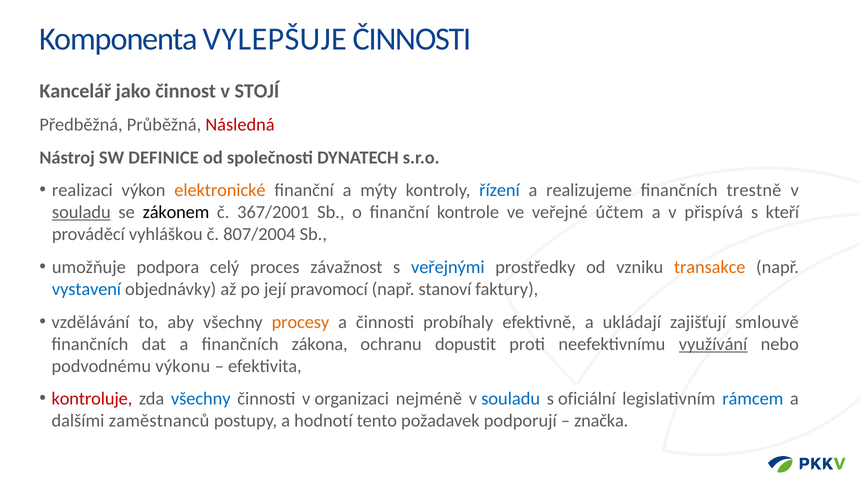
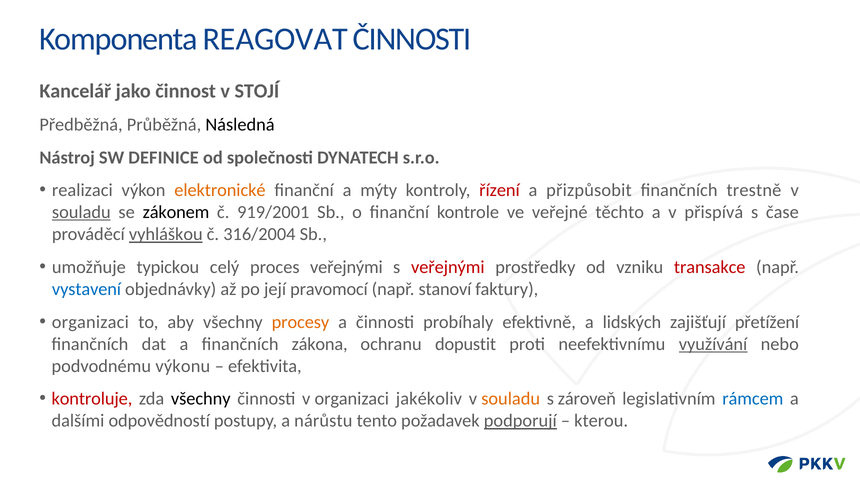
VYLEPŠUJE: VYLEPŠUJE -> REAGOVAT
Následná colour: red -> black
řízení colour: blue -> red
realizujeme: realizujeme -> přizpůsobit
367/2001: 367/2001 -> 919/2001
účtem: účtem -> těchto
kteří: kteří -> čase
vyhláškou underline: none -> present
807/2004: 807/2004 -> 316/2004
podpora: podpora -> typickou
proces závažnost: závažnost -> veřejnými
veřejnými at (448, 267) colour: blue -> red
transakce colour: orange -> red
vzdělávání at (90, 322): vzdělávání -> organizaci
ukládají: ukládají -> lidských
smlouvě: smlouvě -> přetížení
všechny at (201, 399) colour: blue -> black
nejméně: nejméně -> jakékoliv
souladu at (511, 399) colour: blue -> orange
oficiální: oficiální -> zároveň
zaměstnanců: zaměstnanců -> odpovědností
hodnotí: hodnotí -> nárůstu
podporují underline: none -> present
značka: značka -> kterou
